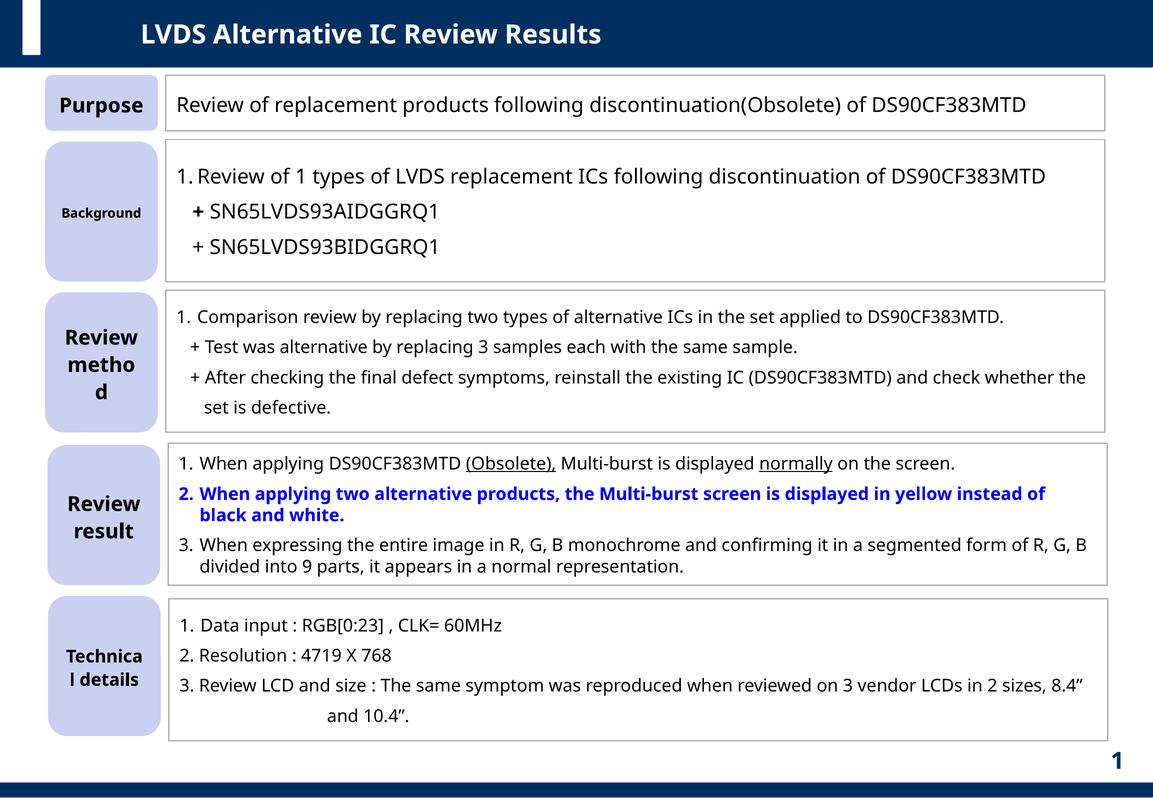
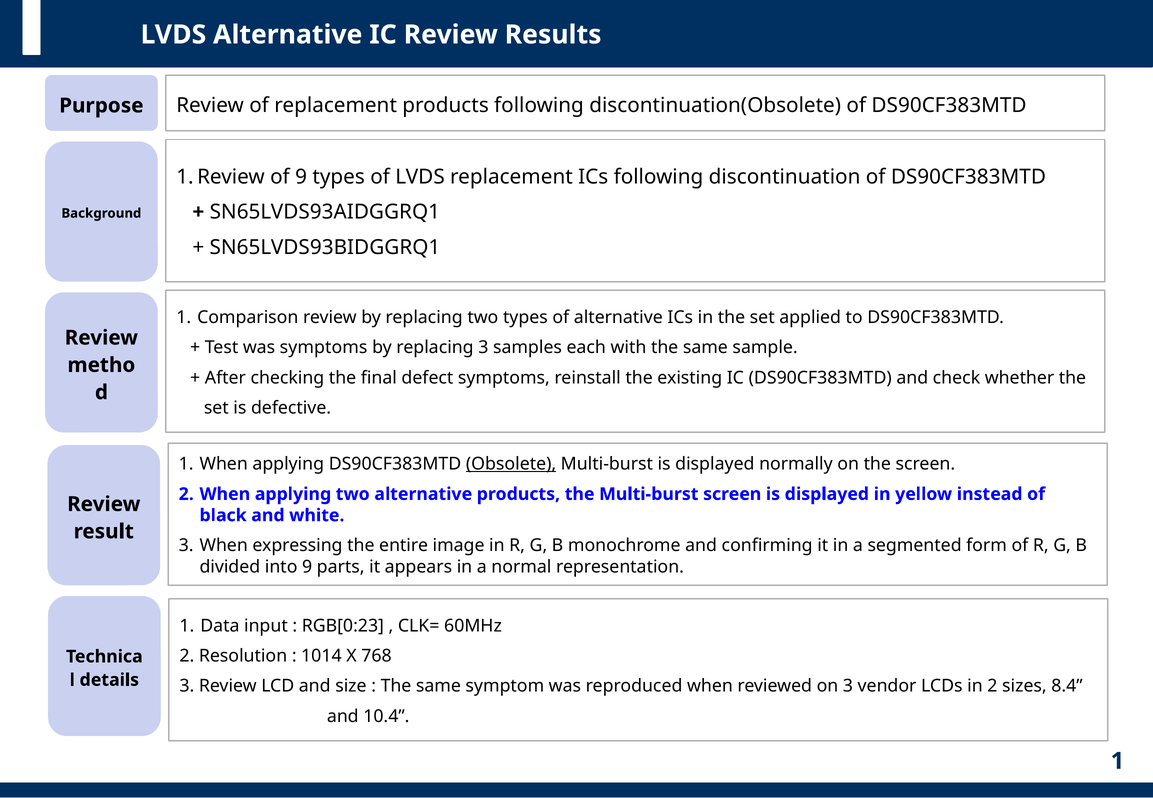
of 1: 1 -> 9
was alternative: alternative -> symptoms
normally underline: present -> none
4719: 4719 -> 1014
